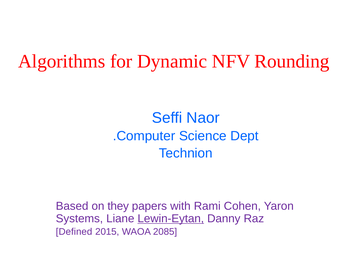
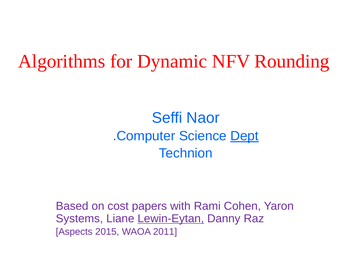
Dept underline: none -> present
they: they -> cost
Defined: Defined -> Aspects
2085: 2085 -> 2011
